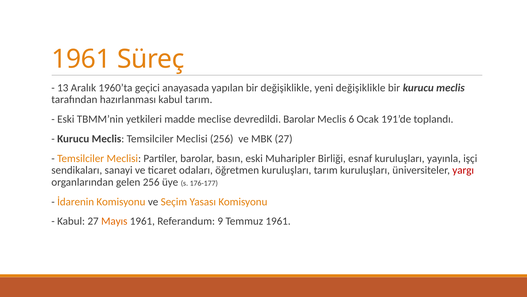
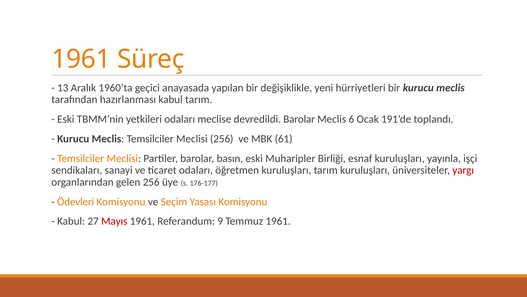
yeni değişiklikle: değişiklikle -> hürriyetleri
yetkileri madde: madde -> odaları
MBK 27: 27 -> 61
İdarenin: İdarenin -> Ödevleri
Mayıs colour: orange -> red
